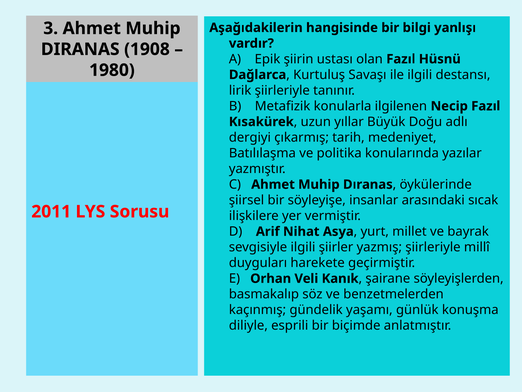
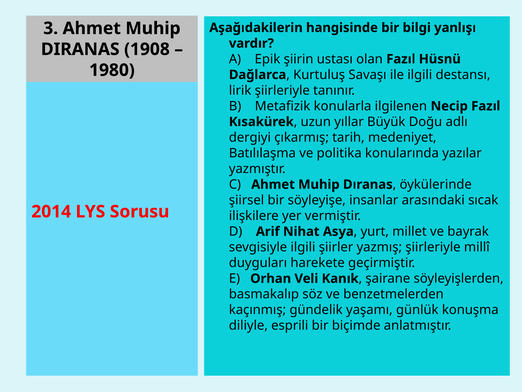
2011: 2011 -> 2014
